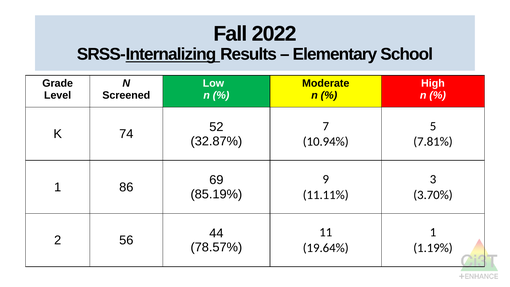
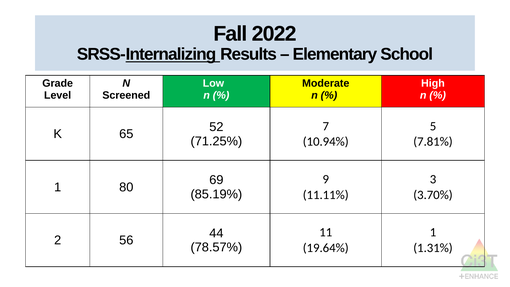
74: 74 -> 65
32.87%: 32.87% -> 71.25%
86: 86 -> 80
1.19%: 1.19% -> 1.31%
